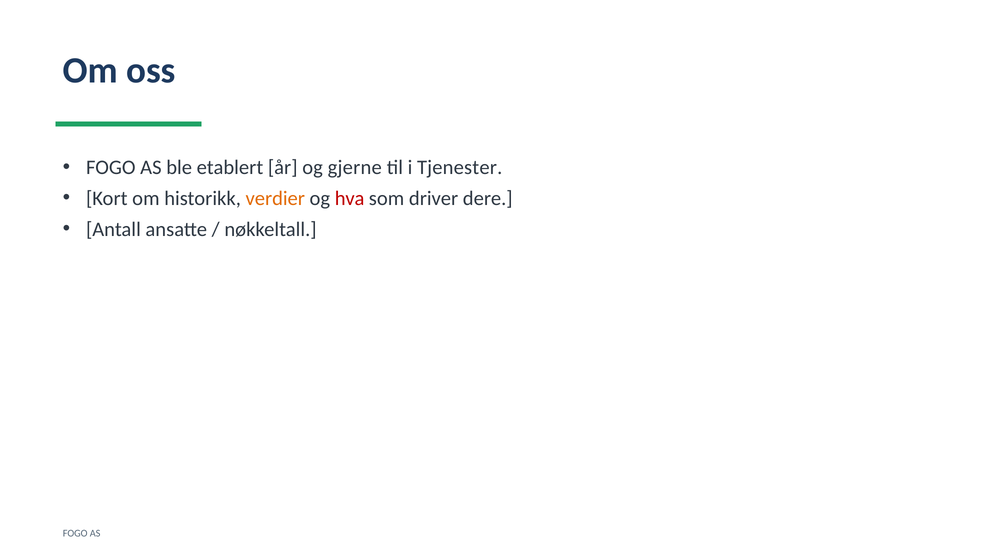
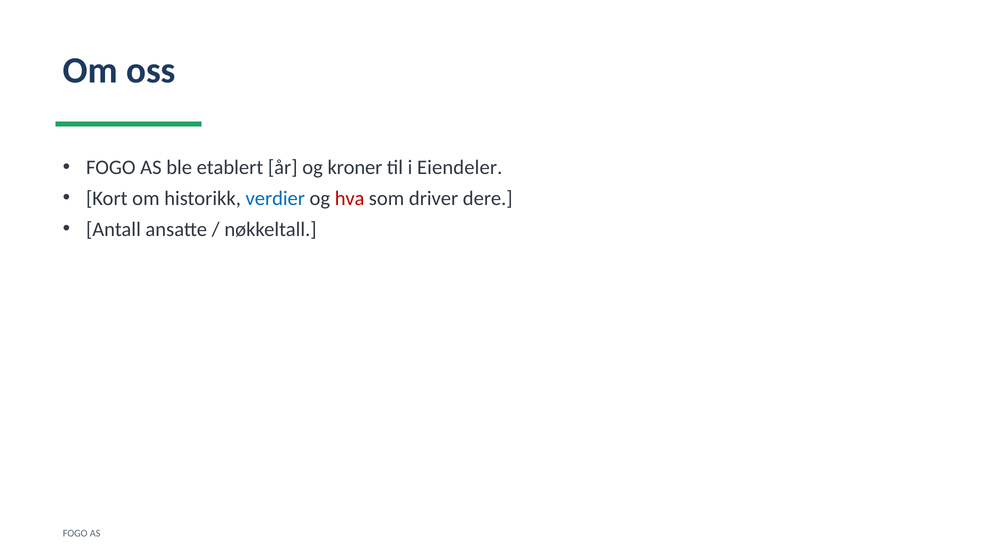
gjerne: gjerne -> kroner
Tjenester: Tjenester -> Eiendeler
verdier colour: orange -> blue
